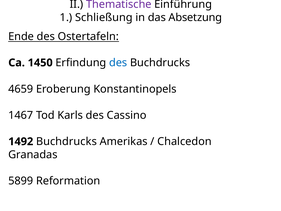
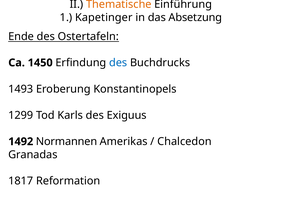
Thematische colour: purple -> orange
Schließung: Schließung -> Kapetinger
4659: 4659 -> 1493
1467: 1467 -> 1299
Cassino: Cassino -> Exiguus
1492 Buchdrucks: Buchdrucks -> Normannen
5899: 5899 -> 1817
